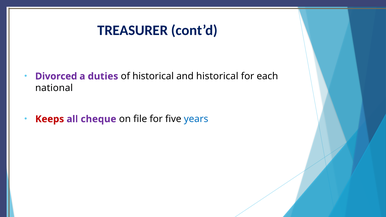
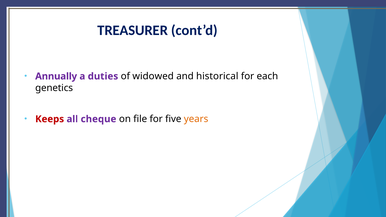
Divorced: Divorced -> Annually
of historical: historical -> widowed
national: national -> genetics
years colour: blue -> orange
